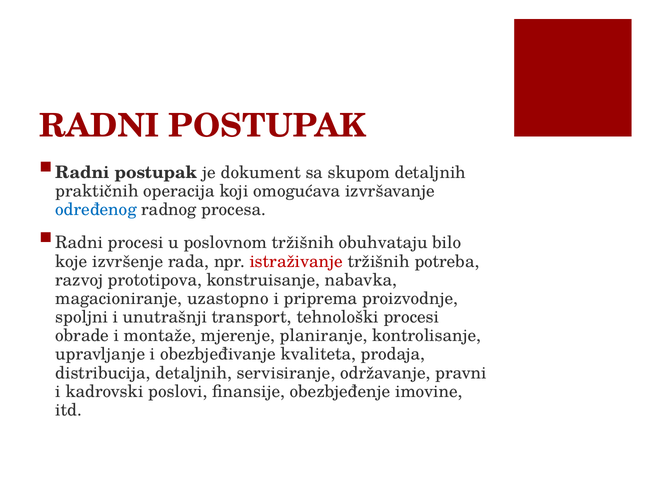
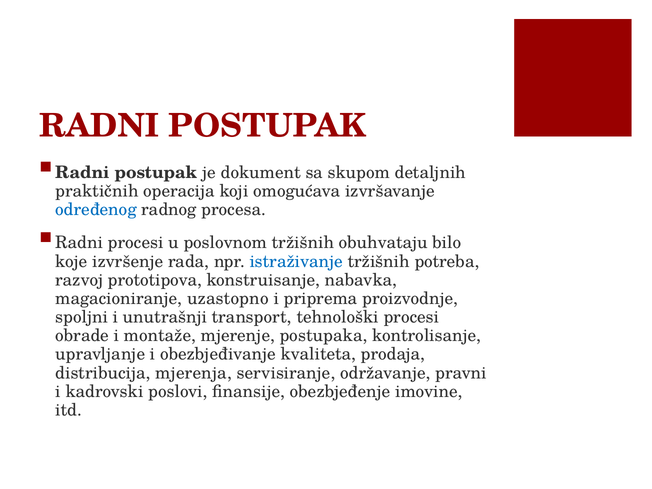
istraživanje colour: red -> blue
planiranje: planiranje -> postupaka
distribucija detaljnih: detaljnih -> mjerenja
